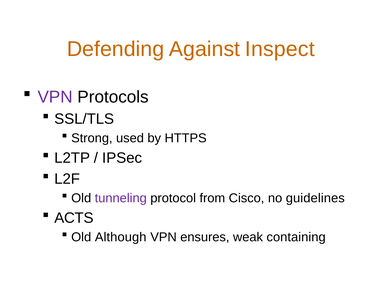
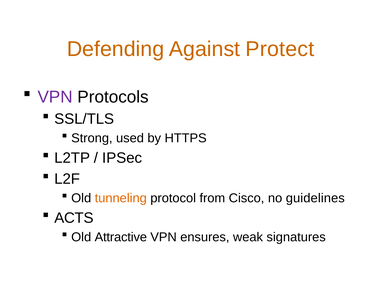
Inspect: Inspect -> Protect
tunneling colour: purple -> orange
Although: Although -> Attractive
containing: containing -> signatures
